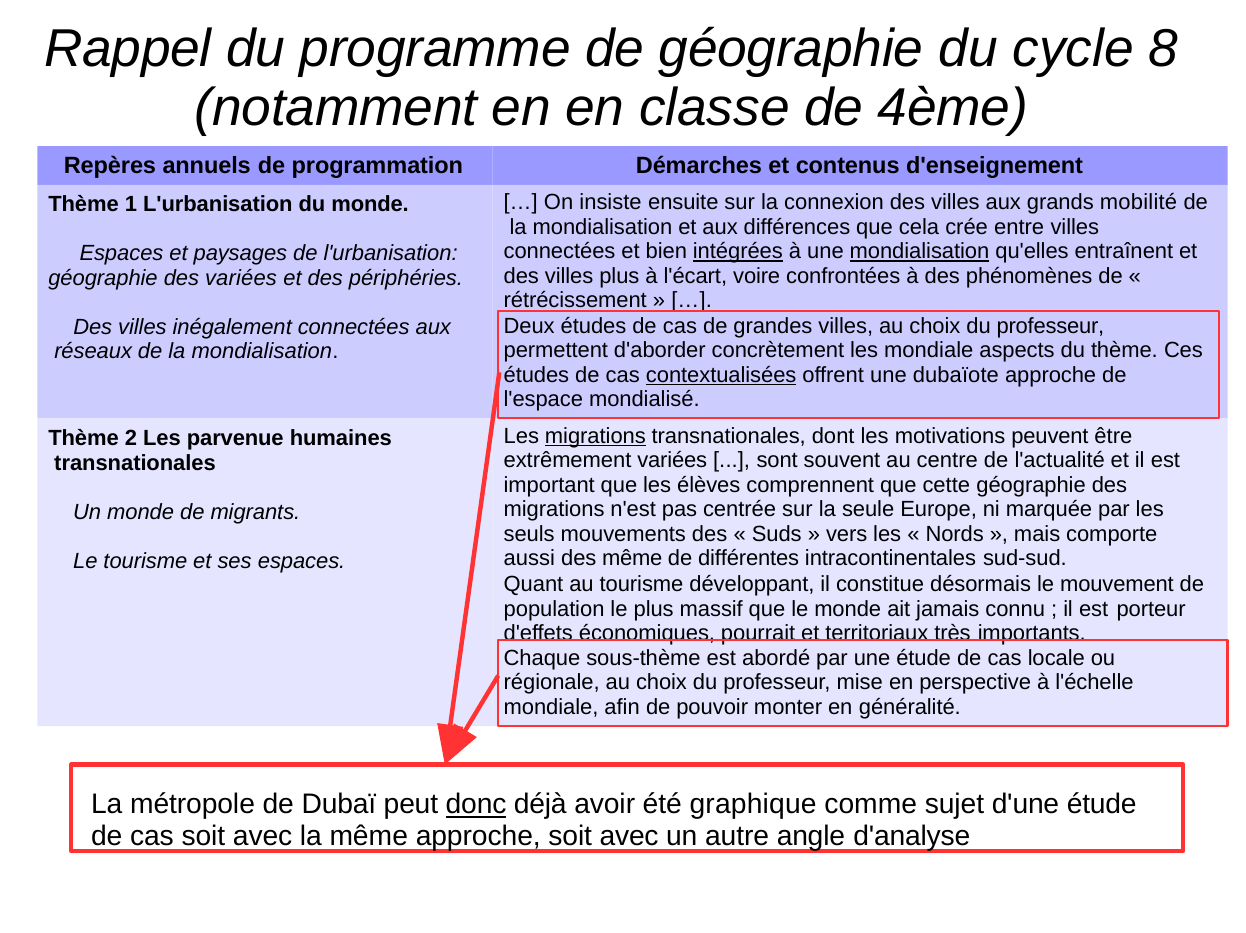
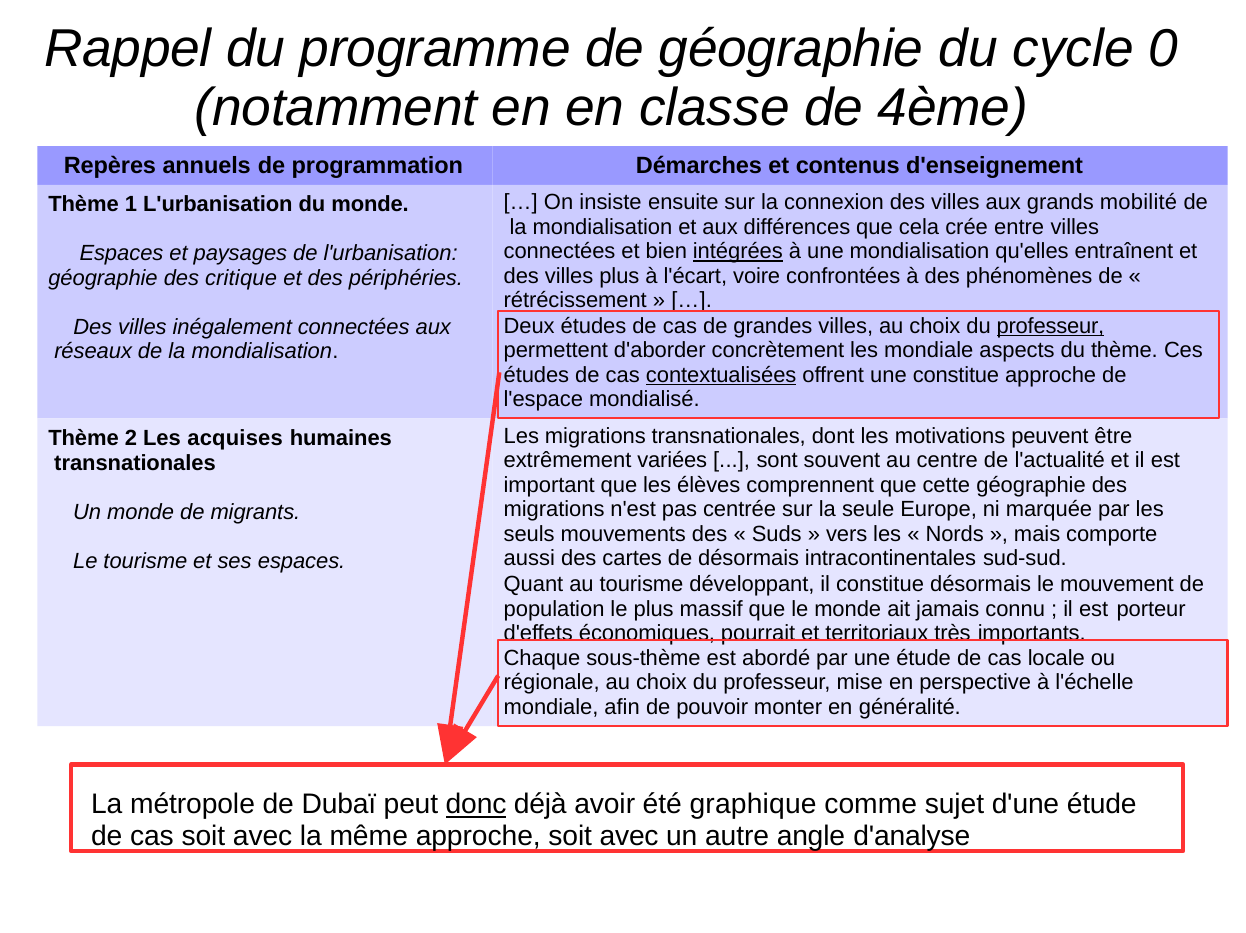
8: 8 -> 0
mondialisation at (920, 252) underline: present -> none
des variées: variées -> critique
professeur at (1050, 326) underline: none -> present
une dubaïote: dubaïote -> constitue
migrations at (595, 436) underline: present -> none
parvenue: parvenue -> acquises
des même: même -> cartes
de différentes: différentes -> désormais
